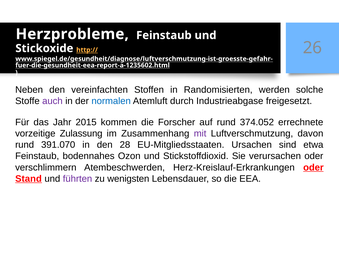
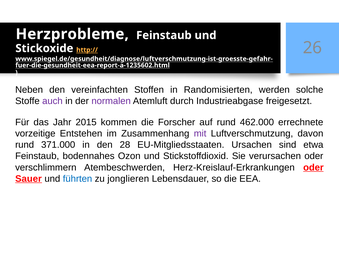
normalen colour: blue -> purple
374.052: 374.052 -> 462.000
Zulassung: Zulassung -> Entstehen
391.070: 391.070 -> 371.000
Stand: Stand -> Sauer
führten colour: purple -> blue
wenigsten: wenigsten -> jonglieren
